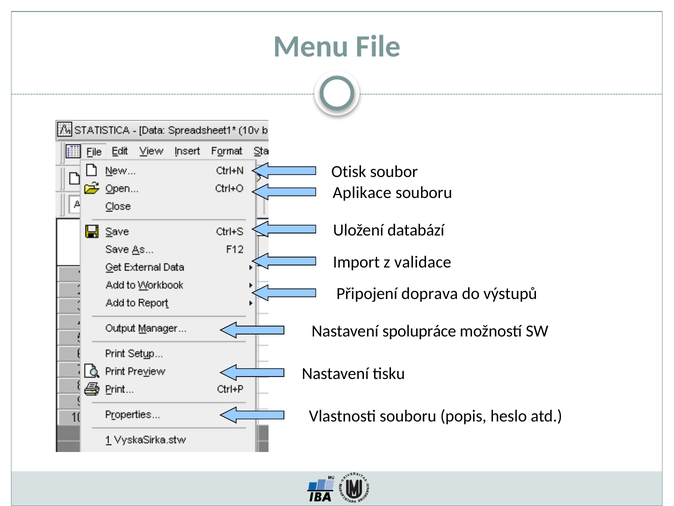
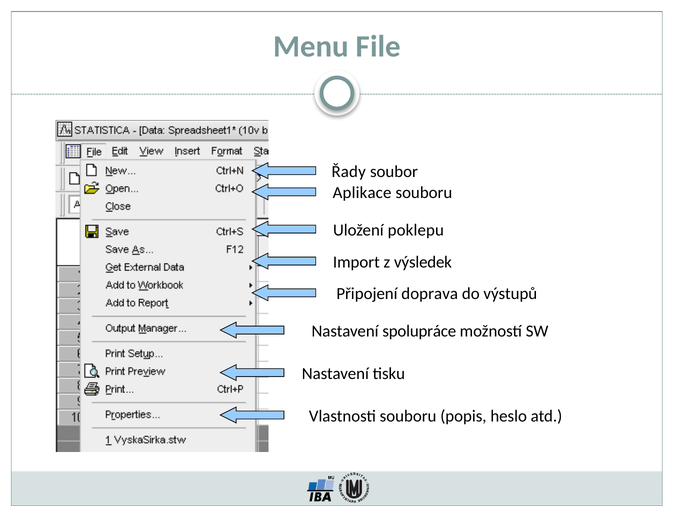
Otisk: Otisk -> Řady
databází: databází -> poklepu
validace: validace -> výsledek
